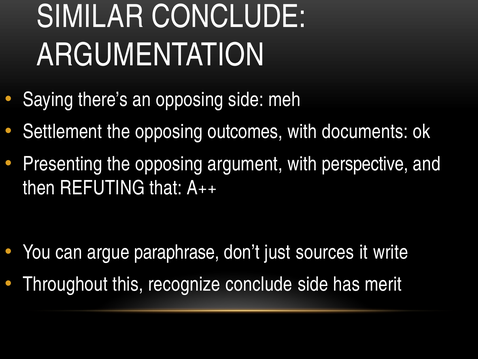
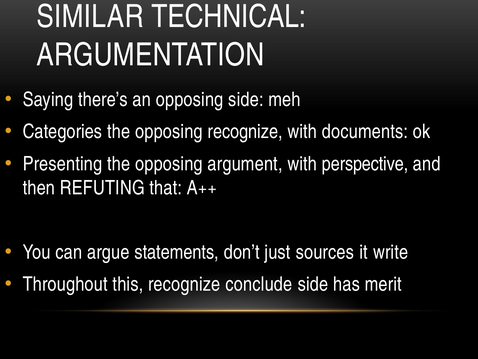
SIMILAR CONCLUDE: CONCLUDE -> TECHNICAL
Settlement: Settlement -> Categories
opposing outcomes: outcomes -> recognize
paraphrase: paraphrase -> statements
